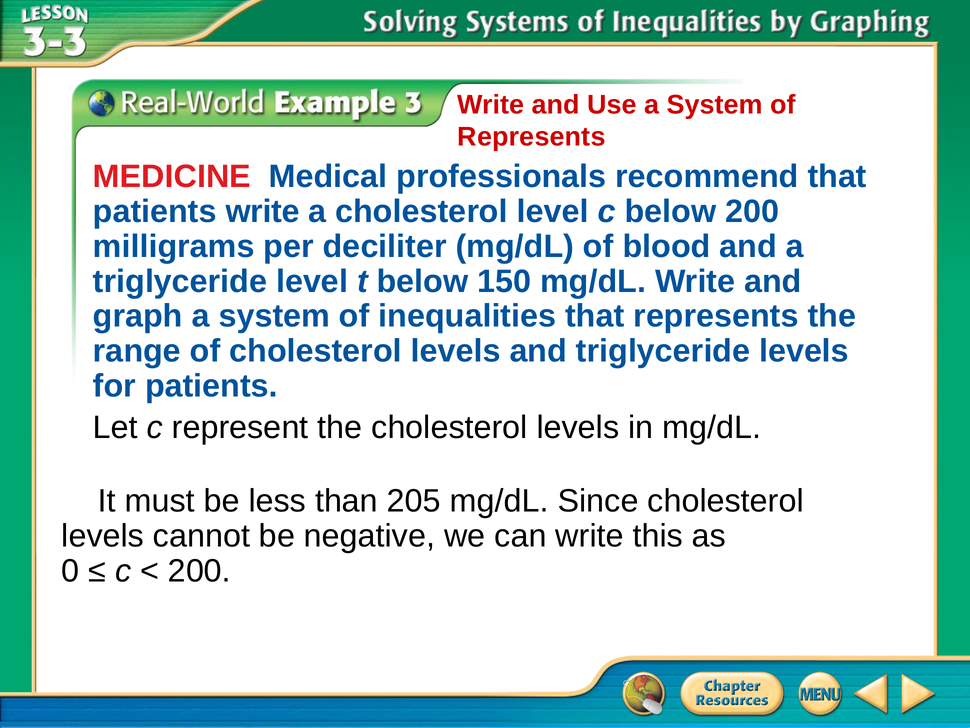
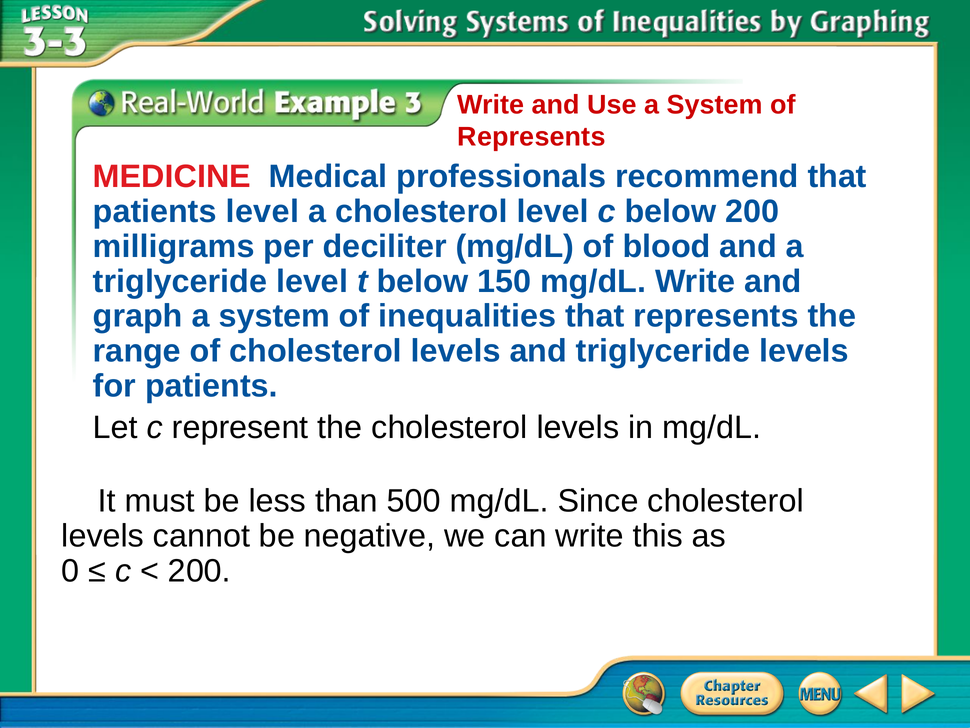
patients write: write -> level
205: 205 -> 500
